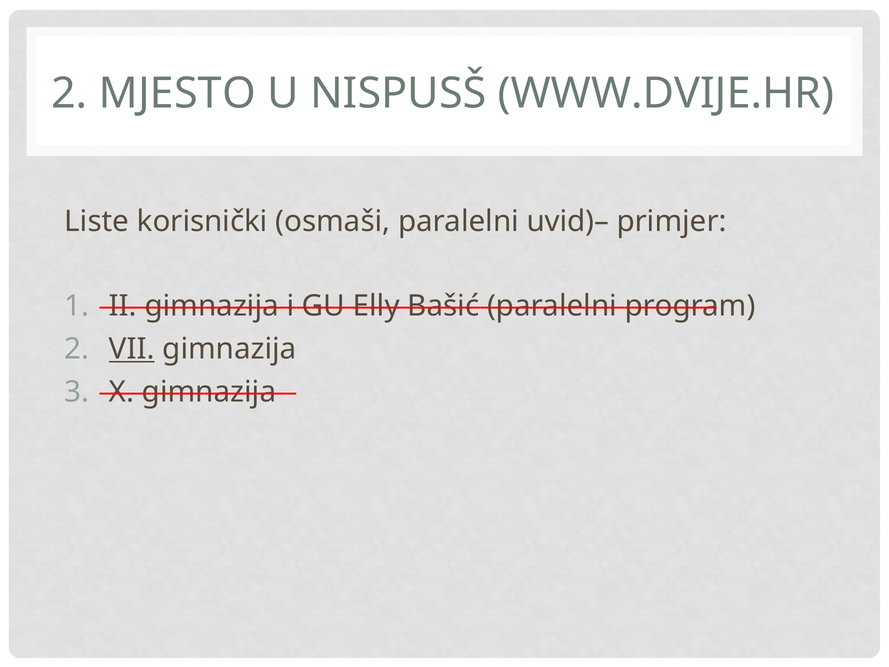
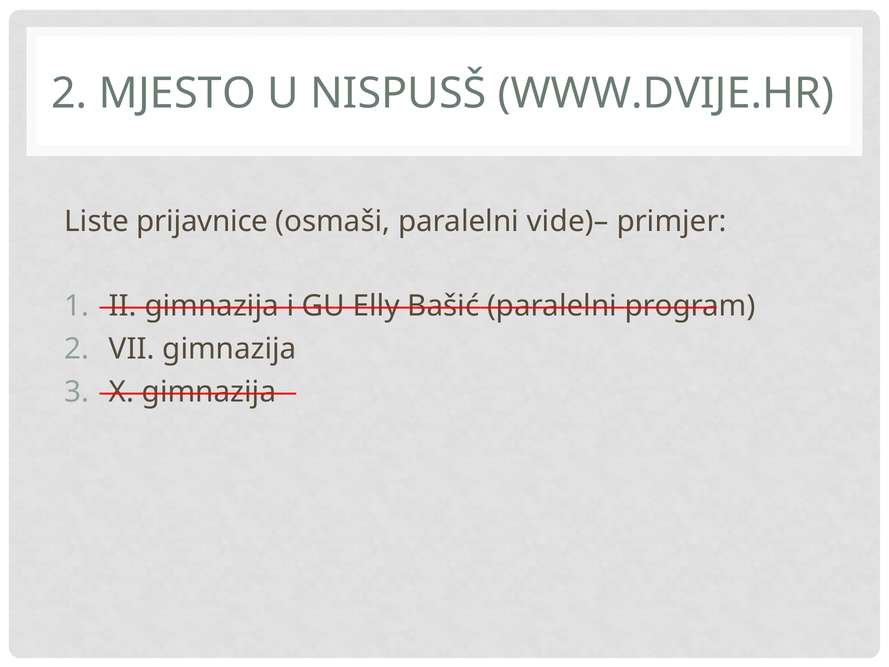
korisnički: korisnički -> prijavnice
uvid)–: uvid)– -> vide)–
VII underline: present -> none
